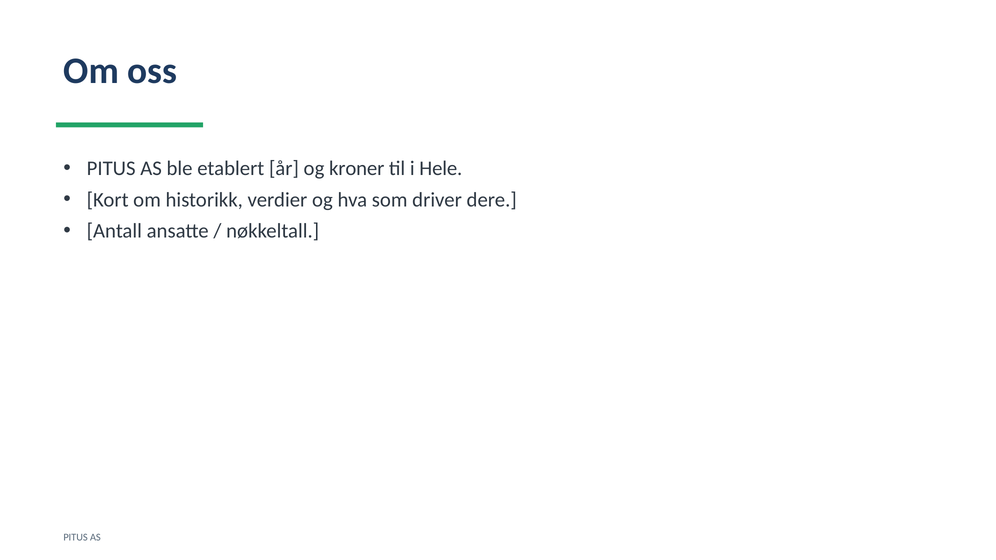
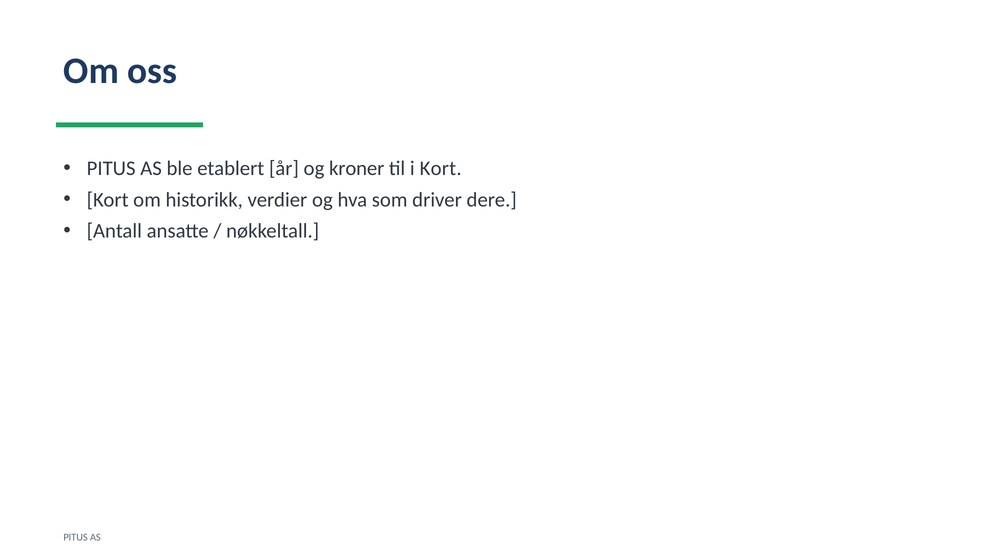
i Hele: Hele -> Kort
